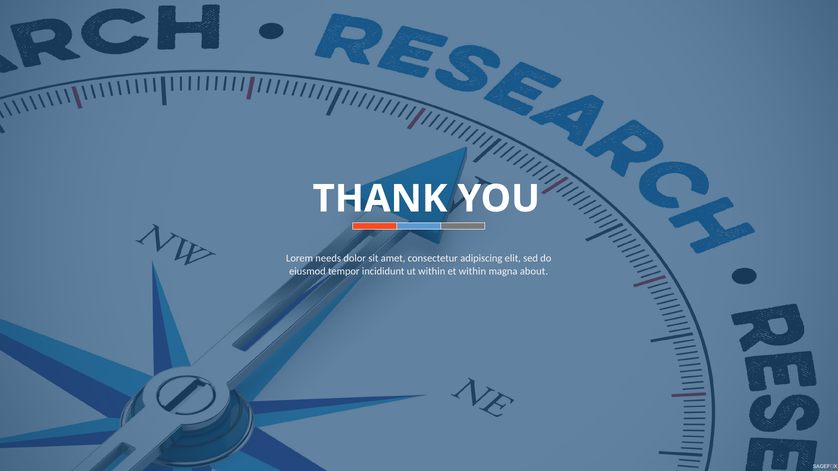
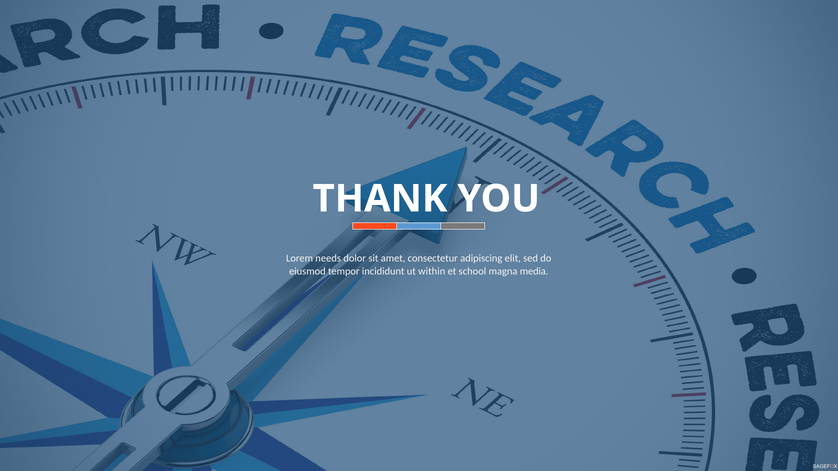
et within: within -> school
about: about -> media
